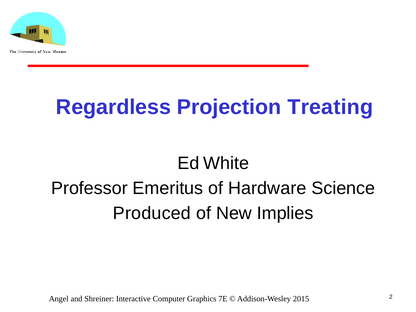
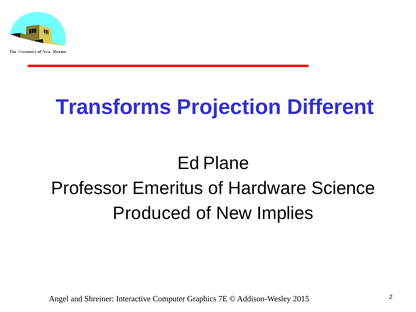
Regardless: Regardless -> Transforms
Treating: Treating -> Different
White: White -> Plane
